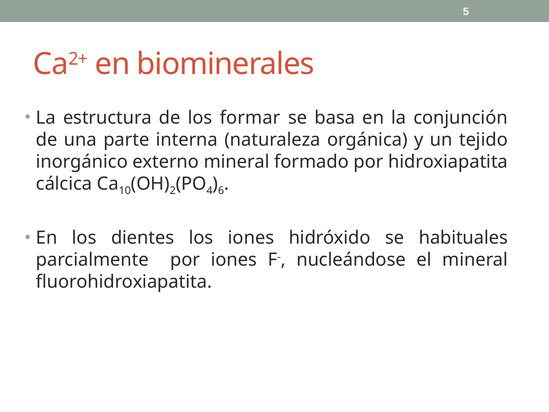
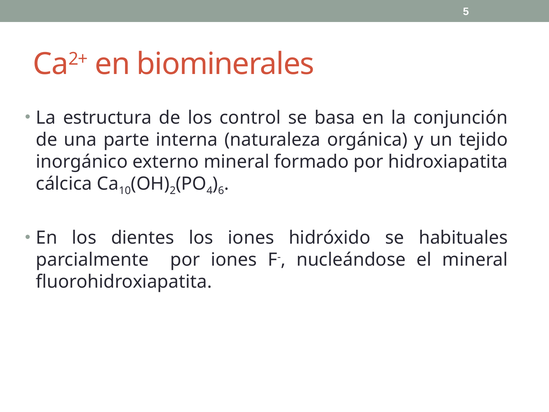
formar: formar -> control
